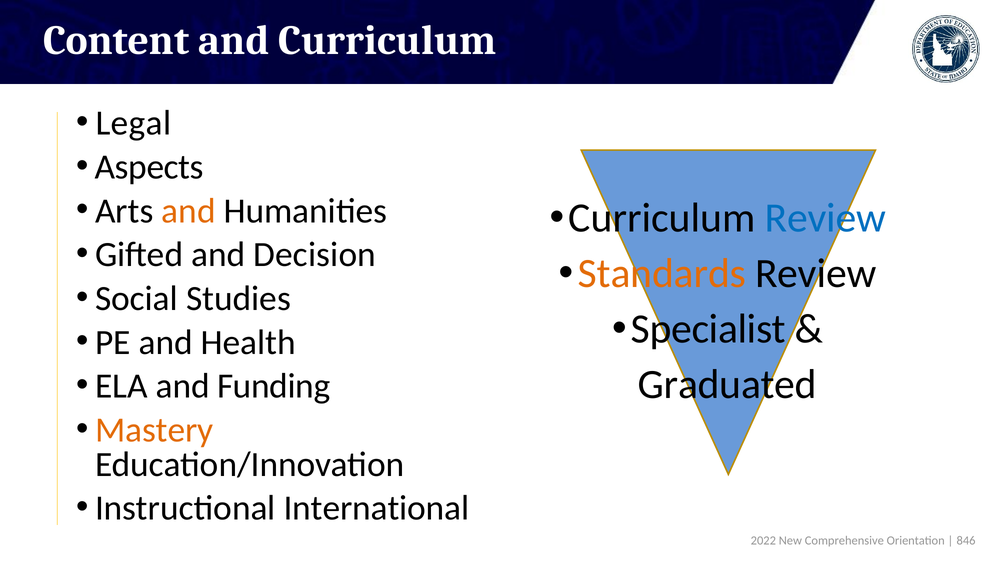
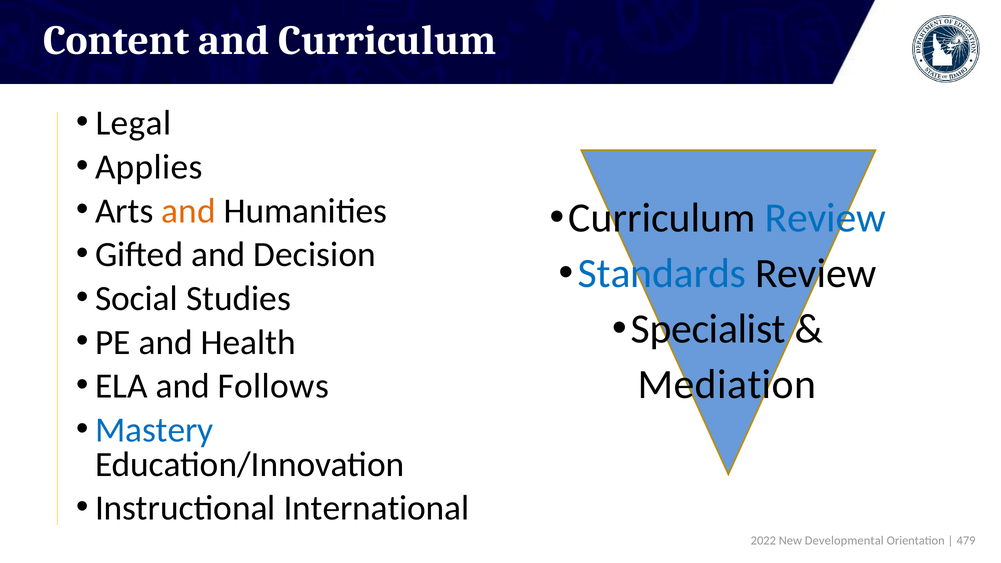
Aspects: Aspects -> Applies
Standards colour: orange -> blue
Graduated: Graduated -> Mediation
Funding: Funding -> Follows
Mastery colour: orange -> blue
Comprehensive: Comprehensive -> Developmental
846: 846 -> 479
